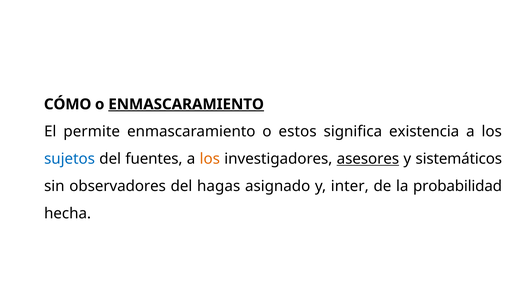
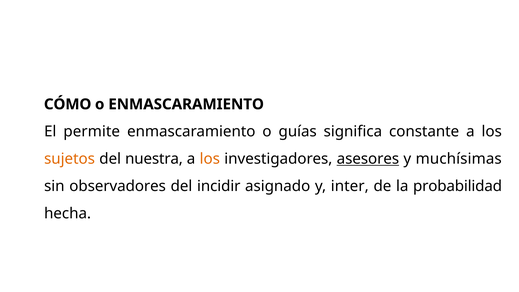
ENMASCARAMIENTO at (186, 104) underline: present -> none
estos: estos -> guías
existencia: existencia -> constante
sujetos colour: blue -> orange
fuentes: fuentes -> nuestra
sistemáticos: sistemáticos -> muchísimas
hagas: hagas -> incidir
